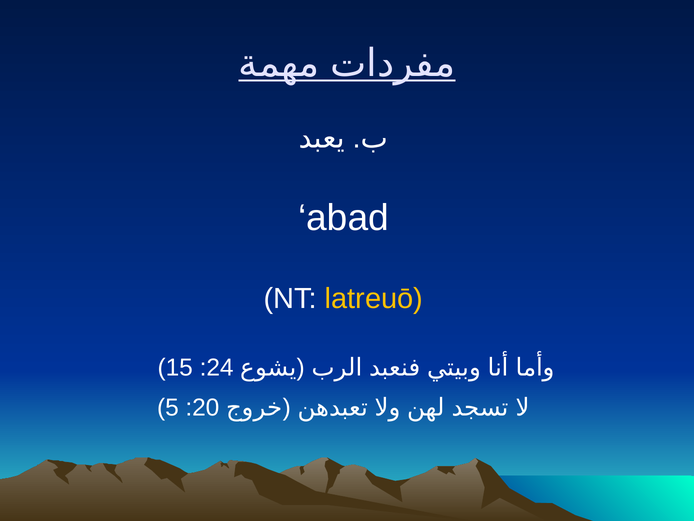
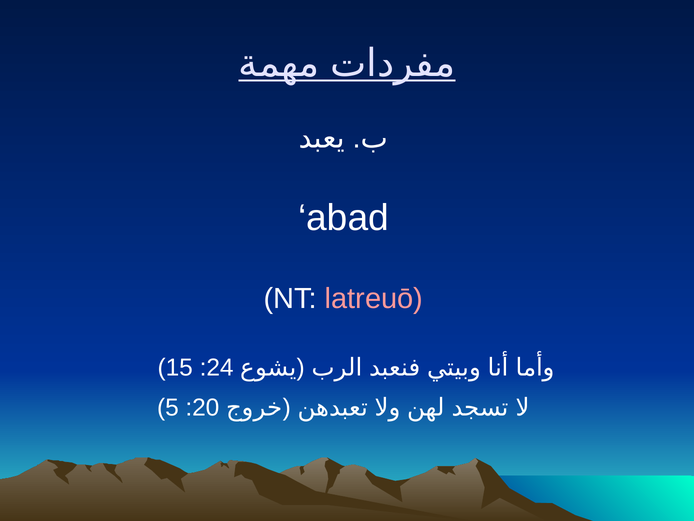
latreuō colour: yellow -> pink
